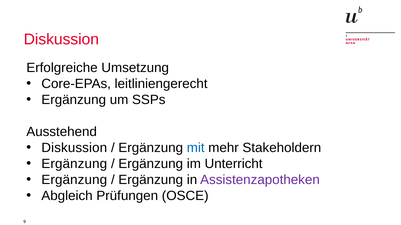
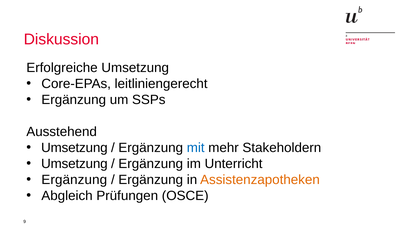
Diskussion at (74, 148): Diskussion -> Umsetzung
Ergänzung at (74, 164): Ergänzung -> Umsetzung
Assistenzapotheken colour: purple -> orange
